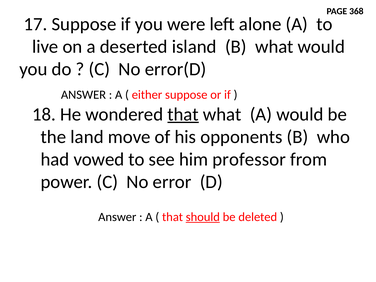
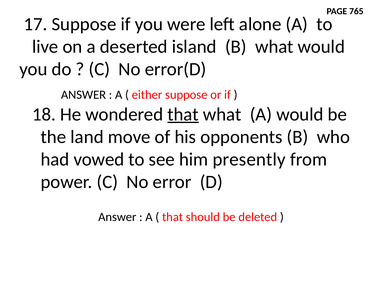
368: 368 -> 765
professor: professor -> presently
should underline: present -> none
